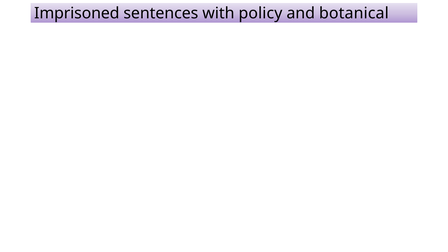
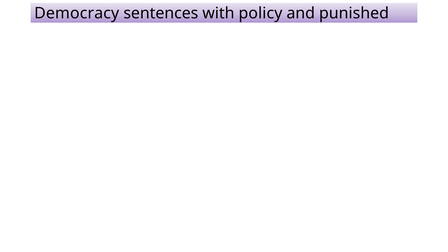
Imprisoned: Imprisoned -> Democracy
botanical: botanical -> punished
